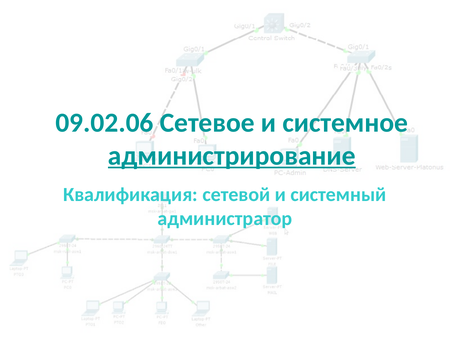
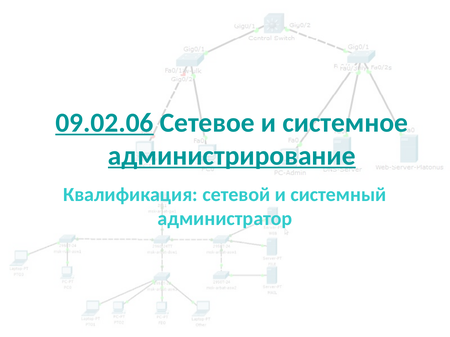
09.02.06 underline: none -> present
